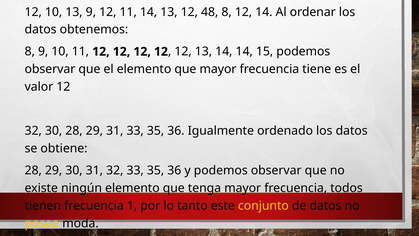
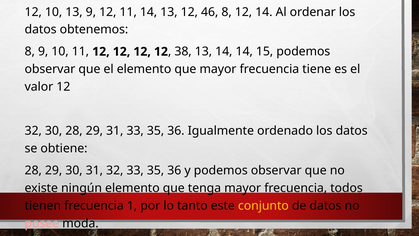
48: 48 -> 46
12 at (183, 52): 12 -> 38
posee colour: yellow -> pink
